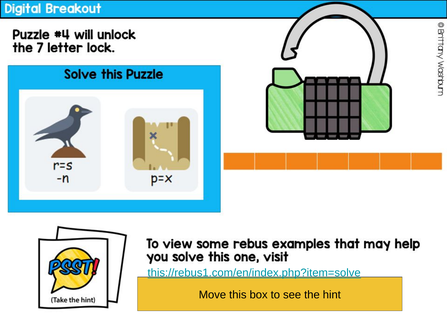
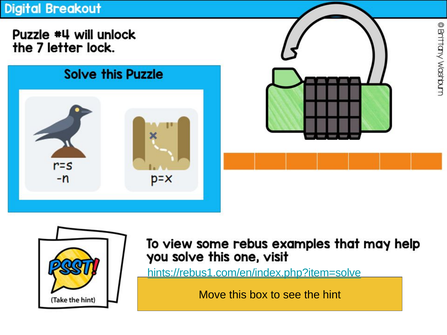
this://rebus1.com/en/index.php?item=solve: this://rebus1.com/en/index.php?item=solve -> hints://rebus1.com/en/index.php?item=solve
